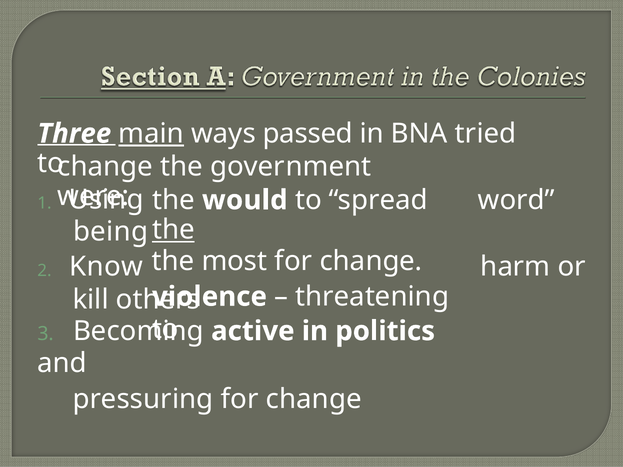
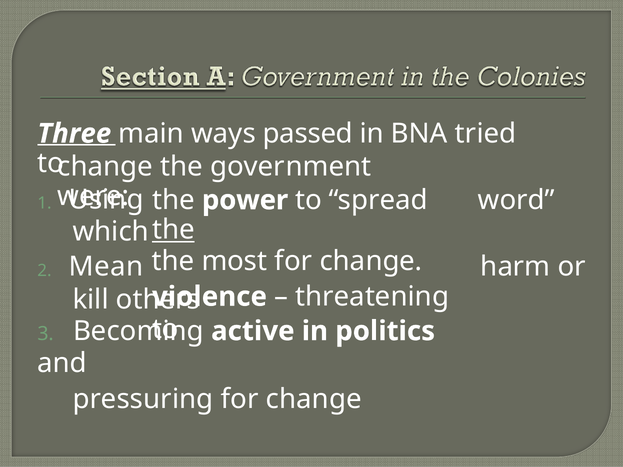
main underline: present -> none
would: would -> power
being: being -> which
Know: Know -> Mean
